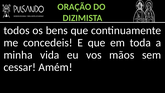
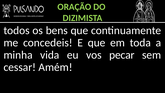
mãos: mãos -> pecar
